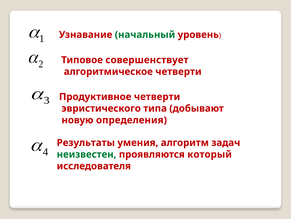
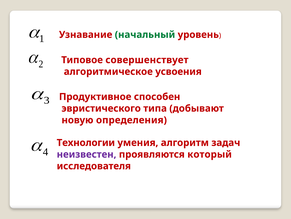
алгоритмическое четверти: четверти -> усвоения
Продуктивное четверти: четверти -> способен
Результаты: Результаты -> Технологии
неизвестен colour: green -> purple
